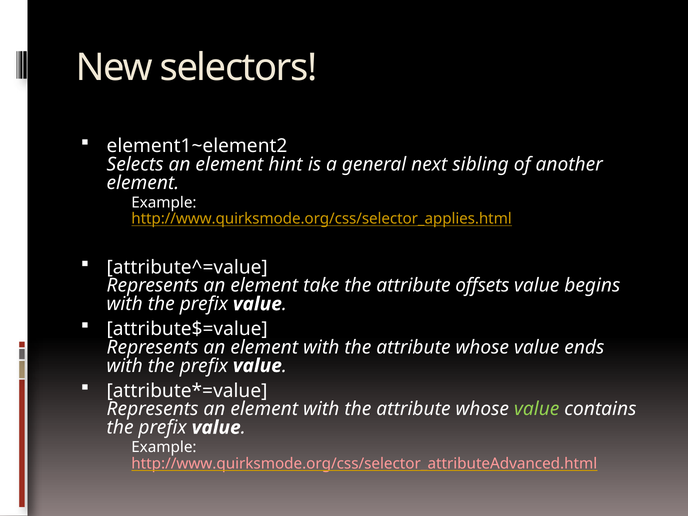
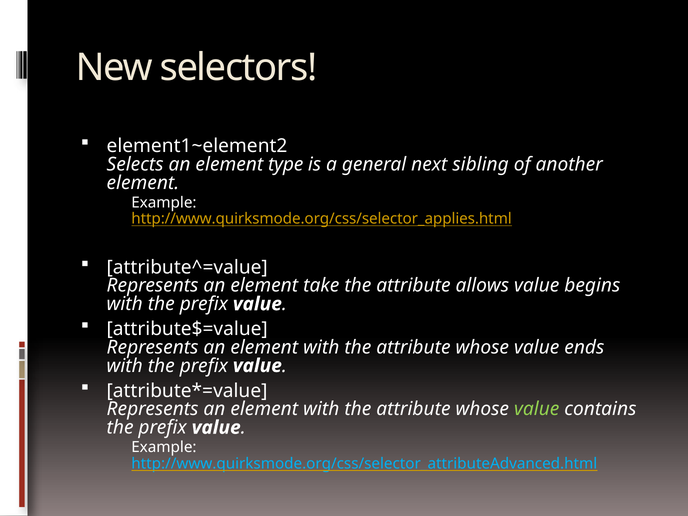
hint: hint -> type
offsets: offsets -> allows
http://www.quirksmode.org/css/selector_attributeAdvanced.html colour: pink -> light blue
